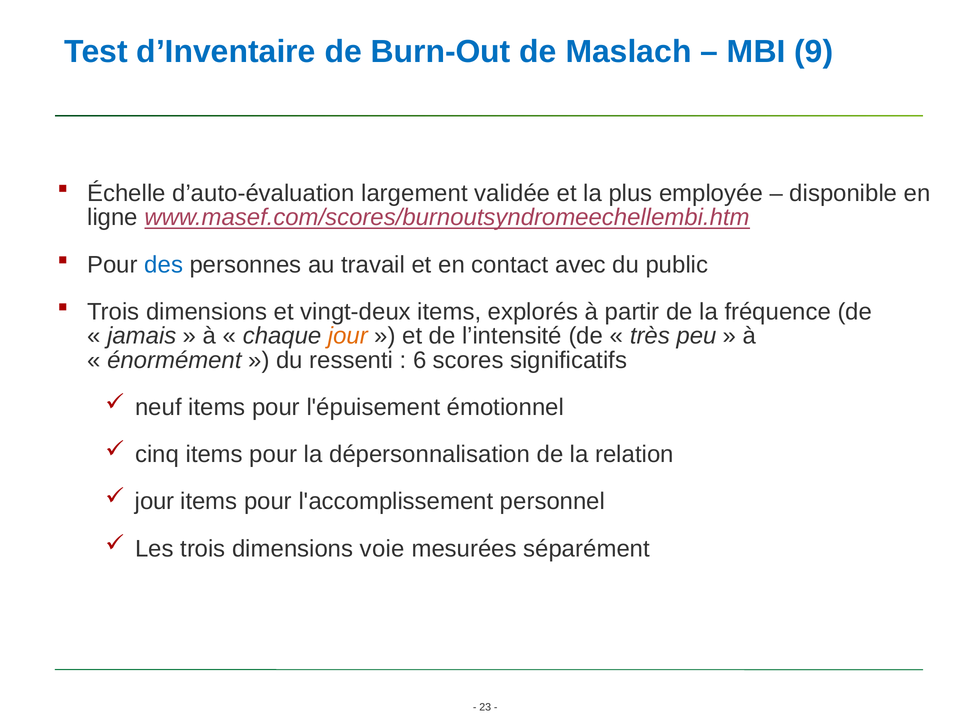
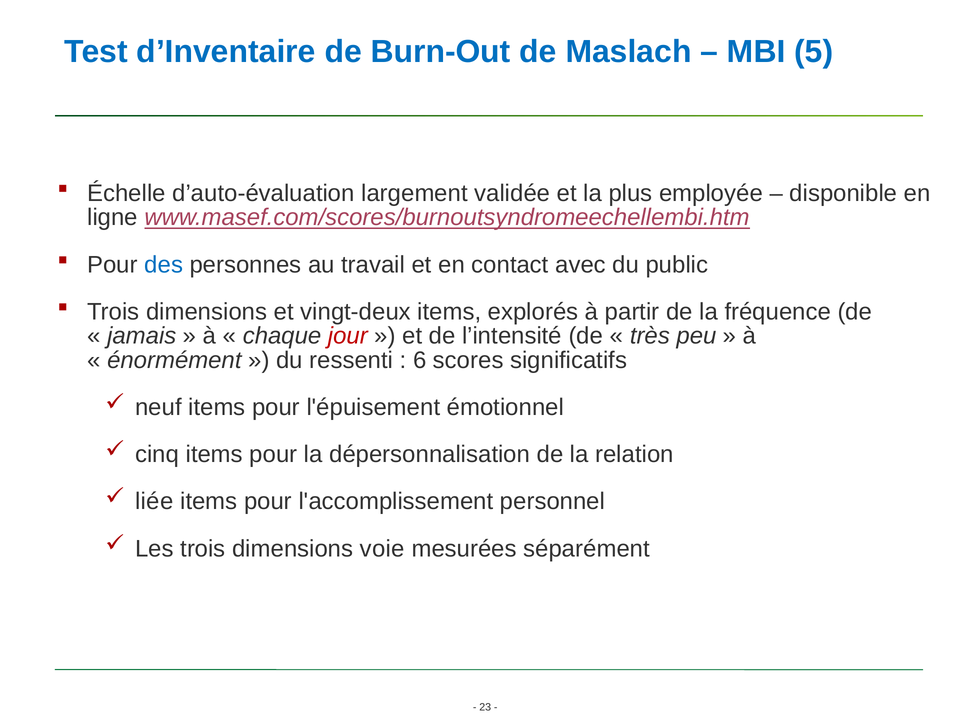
9: 9 -> 5
jour at (348, 336) colour: orange -> red
jour at (155, 502): jour -> liée
